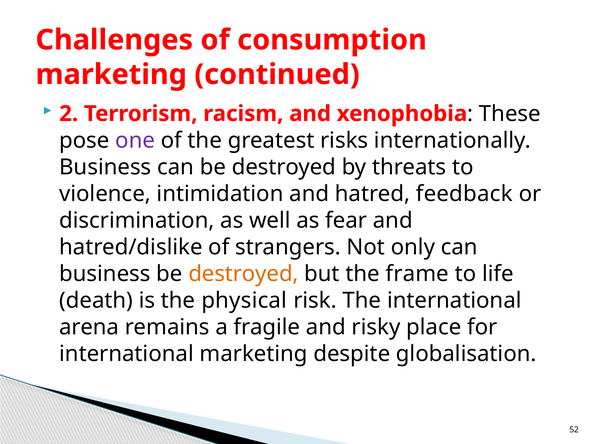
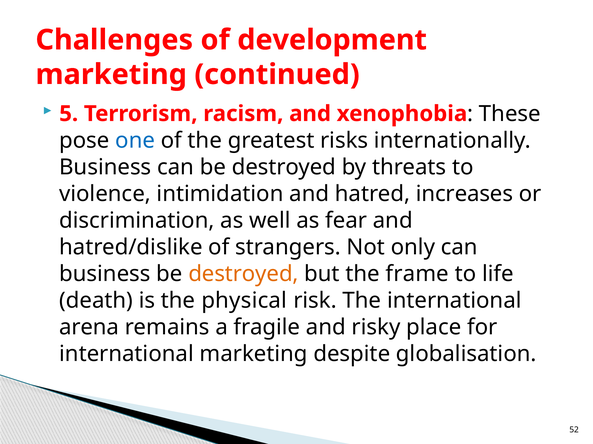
consumption: consumption -> development
2: 2 -> 5
one colour: purple -> blue
feedback: feedback -> increases
